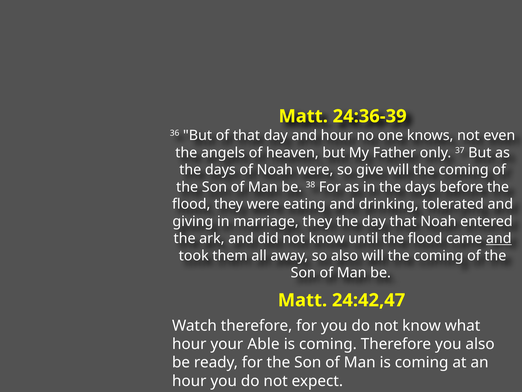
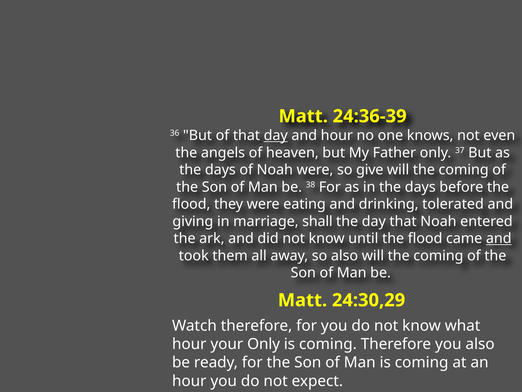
day at (276, 135) underline: none -> present
marriage they: they -> shall
24:42,47: 24:42,47 -> 24:30,29
your Able: Able -> Only
